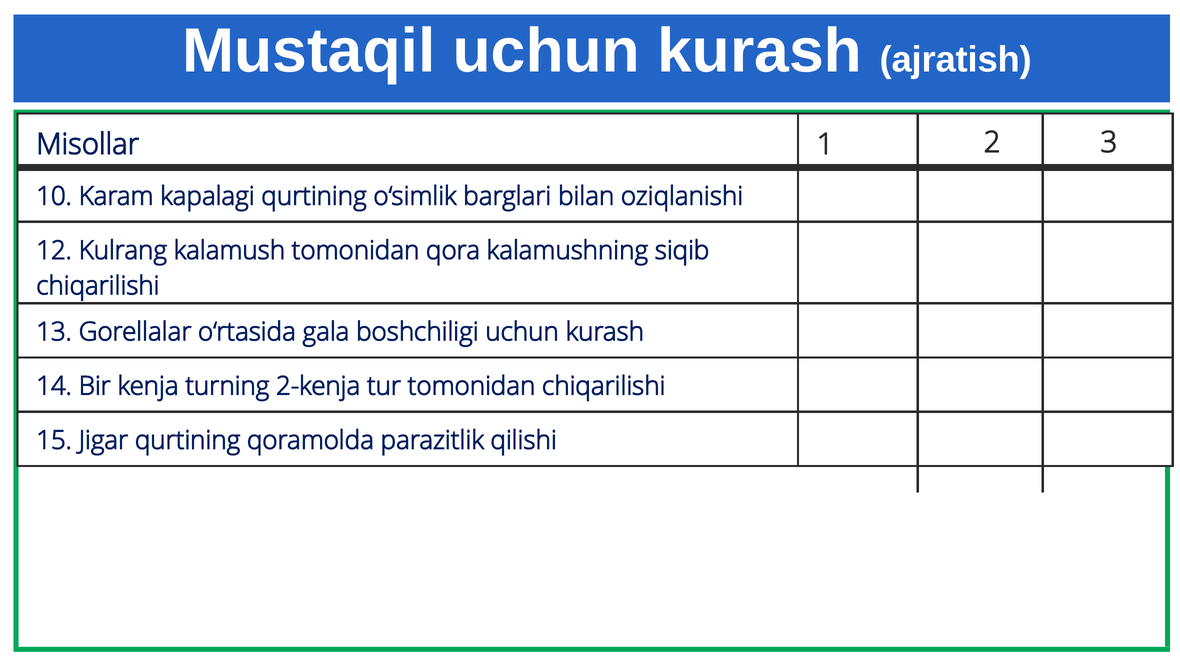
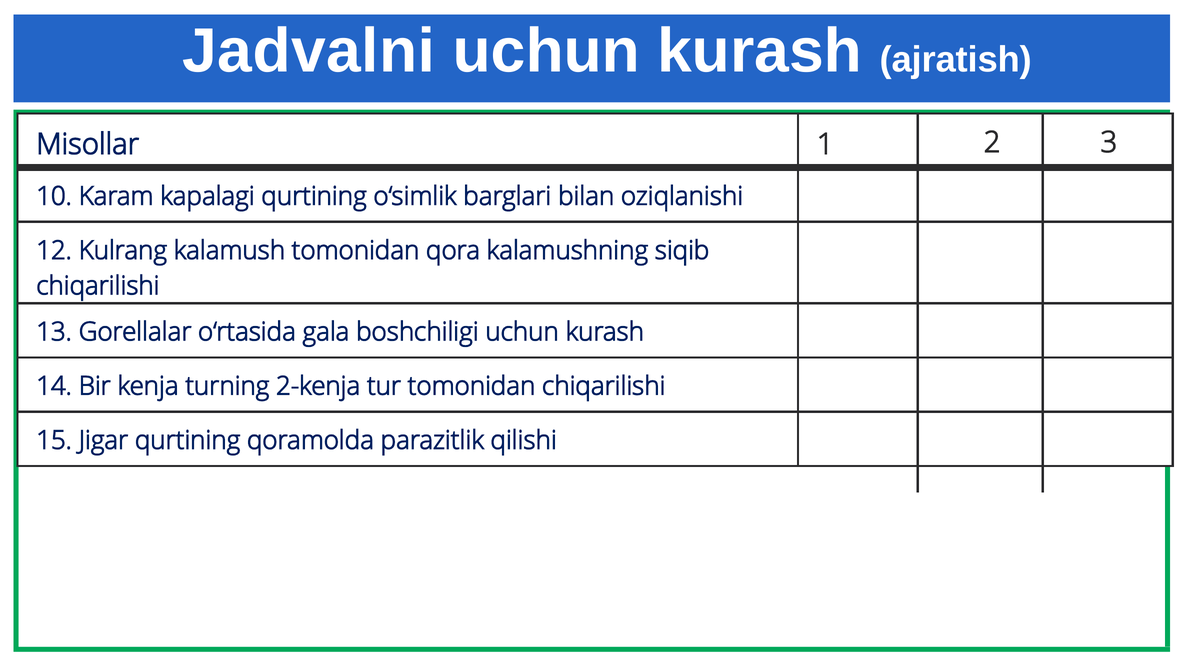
Mustaqil: Mustaqil -> Jadvalni
